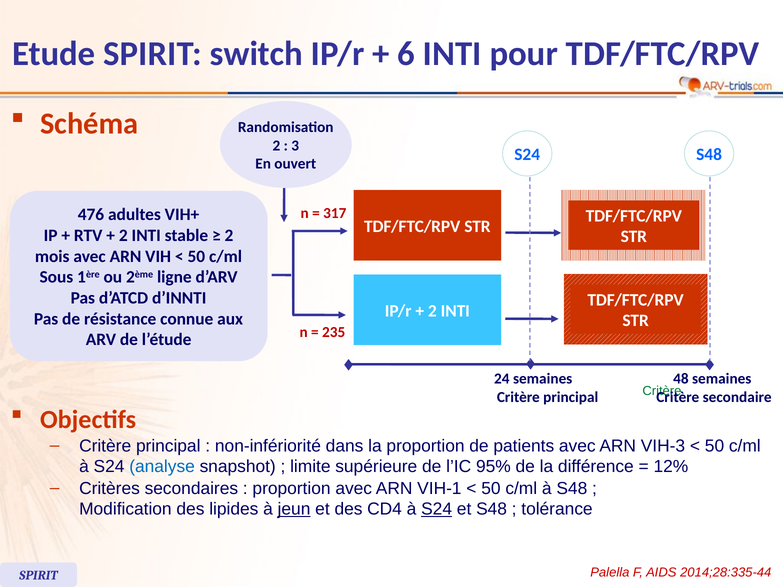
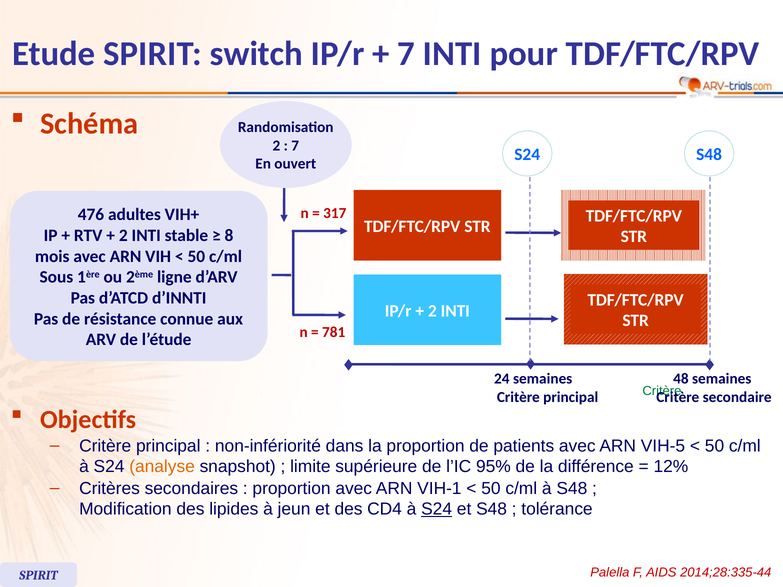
6 at (406, 54): 6 -> 7
3 at (295, 146): 3 -> 7
2 at (229, 236): 2 -> 8
235: 235 -> 781
VIH-3: VIH-3 -> VIH-5
analyse colour: blue -> orange
jeun underline: present -> none
